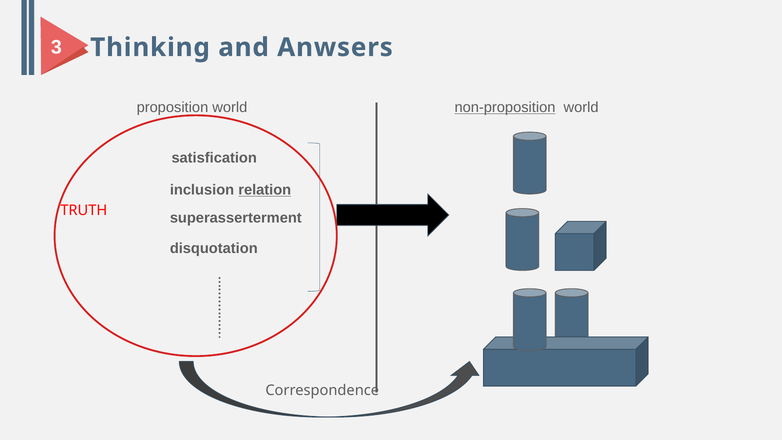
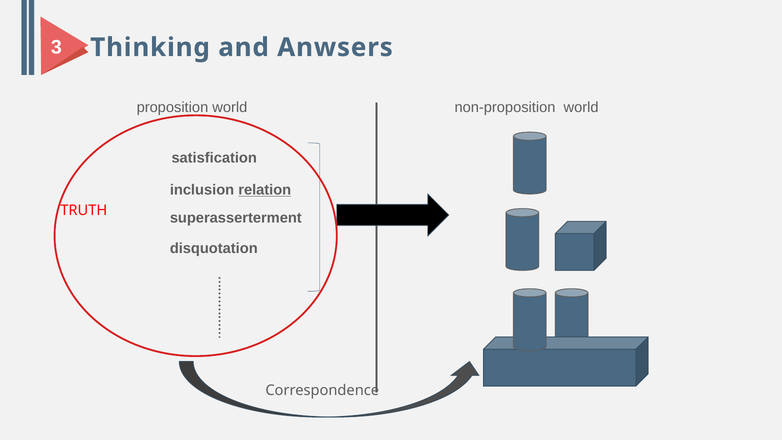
non-proposition underline: present -> none
